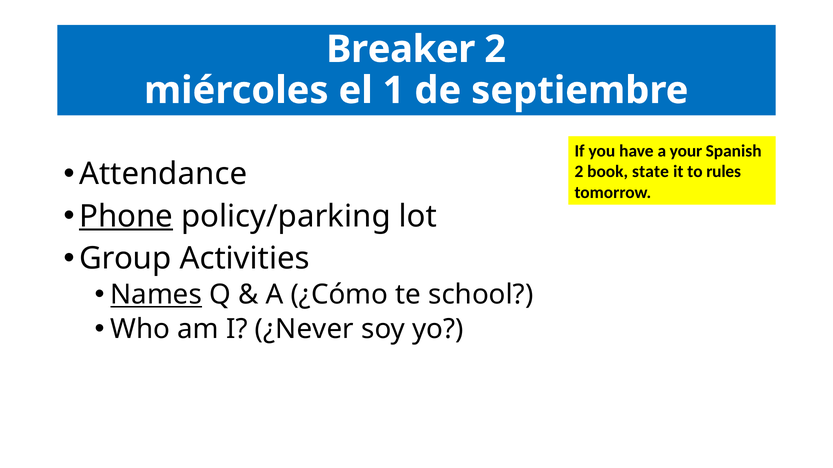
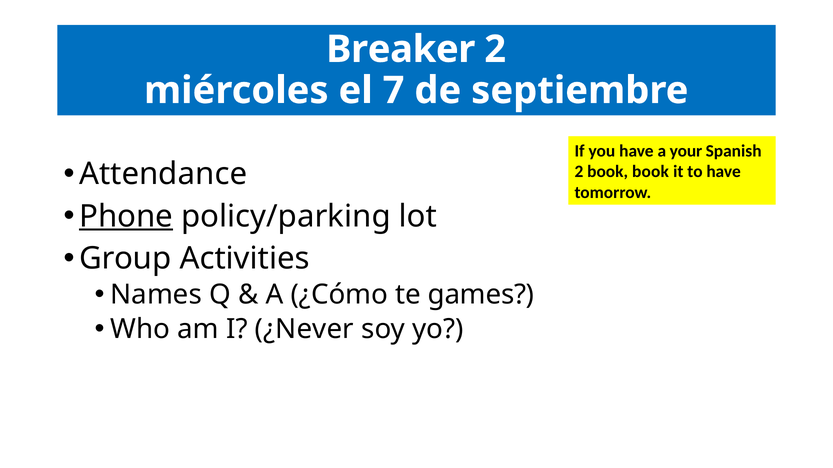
1: 1 -> 7
book state: state -> book
to rules: rules -> have
Names underline: present -> none
school: school -> games
